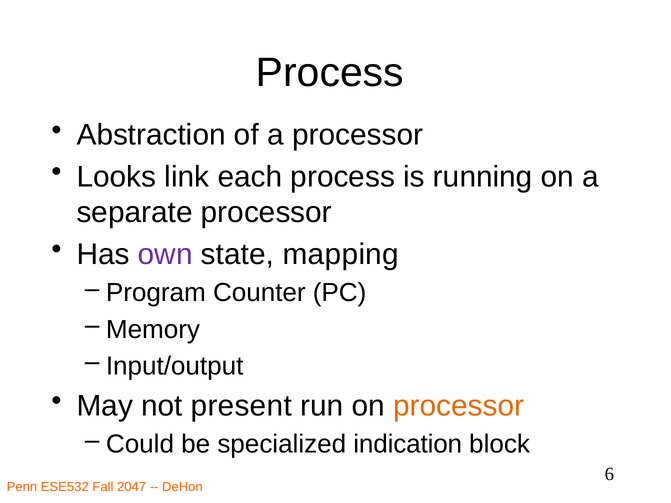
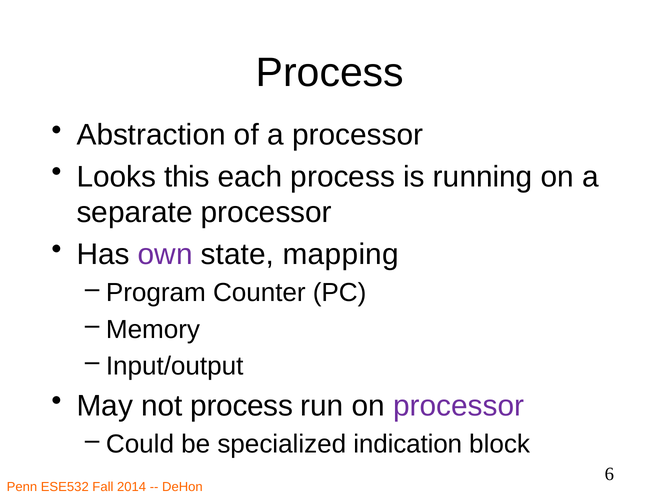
link: link -> this
not present: present -> process
processor at (459, 406) colour: orange -> purple
2047: 2047 -> 2014
